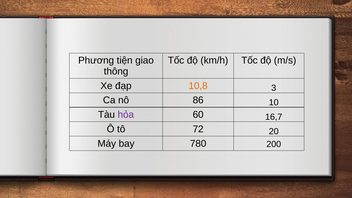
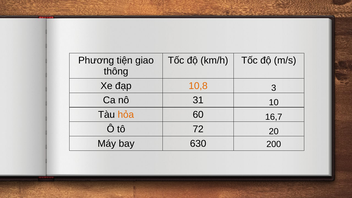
86: 86 -> 31
hỏa colour: purple -> orange
780: 780 -> 630
